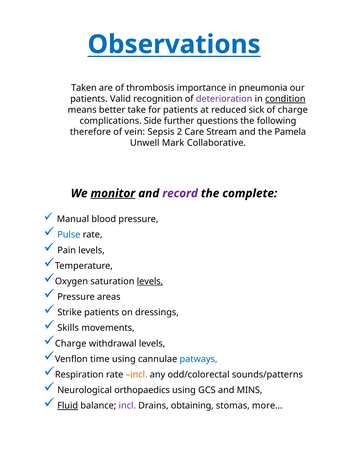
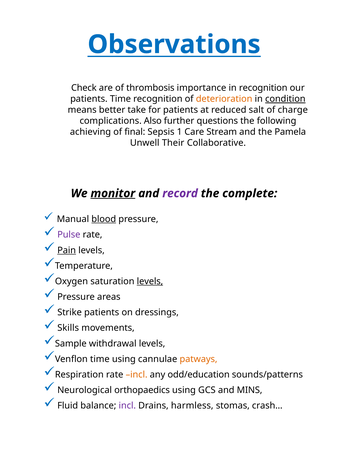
Taken: Taken -> Check
in pneumonia: pneumonia -> recognition
patients Valid: Valid -> Time
deterioration colour: purple -> orange
sick: sick -> salt
Side: Side -> Also
therefore: therefore -> achieving
vein: vein -> final
2: 2 -> 1
Mark: Mark -> Their
blood underline: none -> present
Pulse colour: blue -> purple
Pain underline: none -> present
Charge at (71, 343): Charge -> Sample
patways colour: blue -> orange
odd/colorectal: odd/colorectal -> odd/education
Fluid underline: present -> none
obtaining: obtaining -> harmless
more…: more… -> crash…
